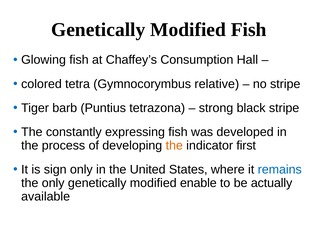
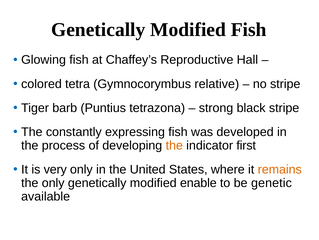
Consumption: Consumption -> Reproductive
sign: sign -> very
remains colour: blue -> orange
actually: actually -> genetic
